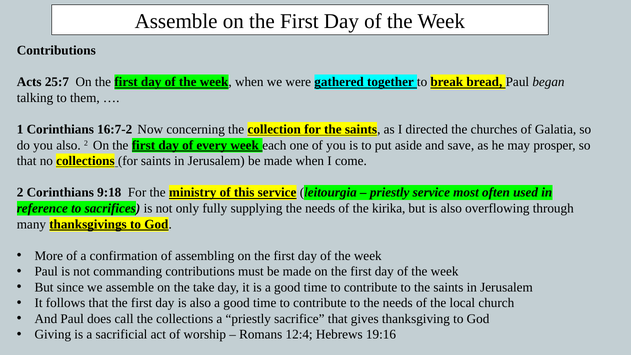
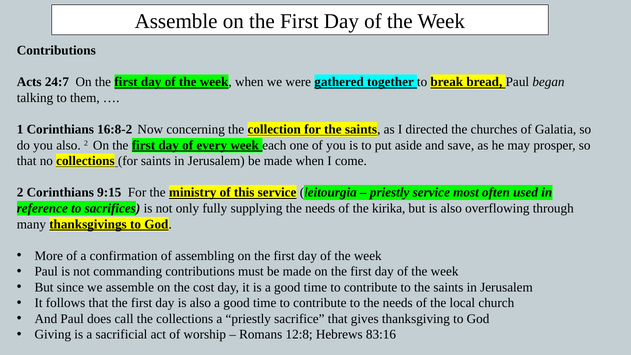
25:7: 25:7 -> 24:7
16:7-2: 16:7-2 -> 16:8-2
9:18: 9:18 -> 9:15
take: take -> cost
12:4: 12:4 -> 12:8
19:16: 19:16 -> 83:16
